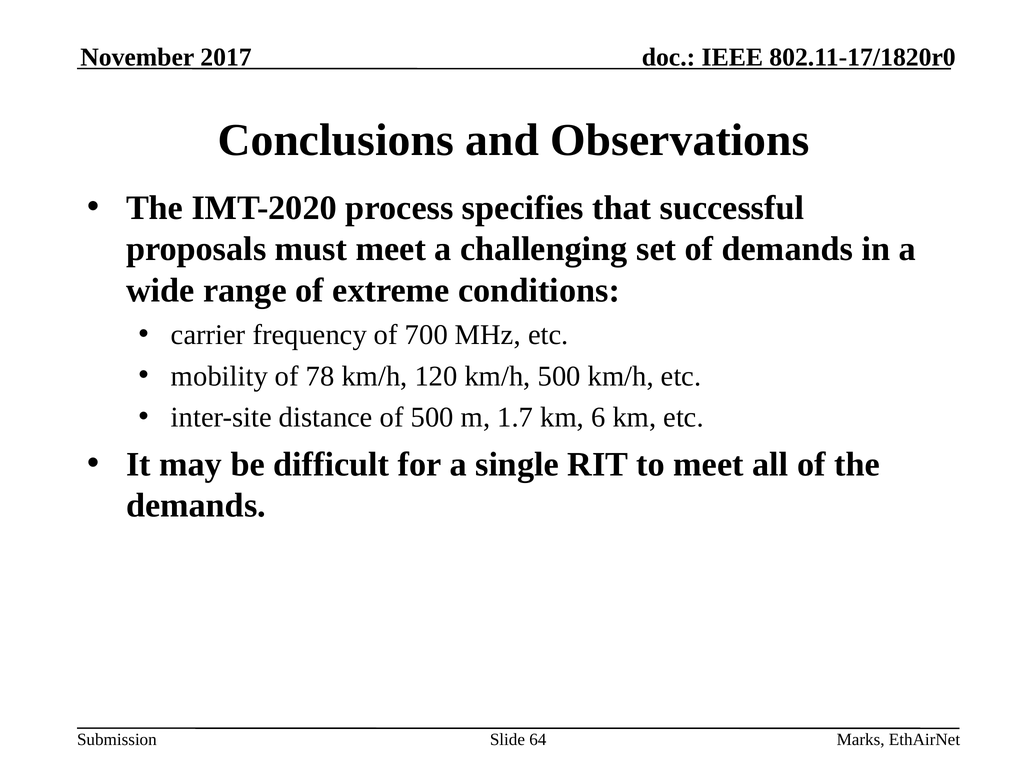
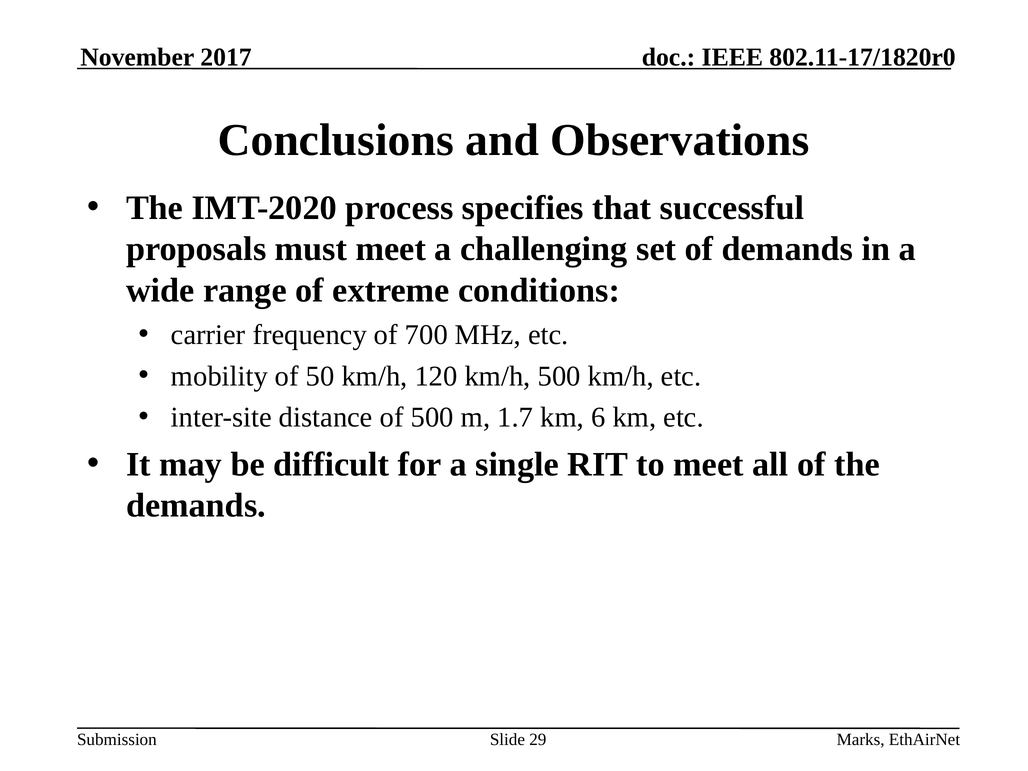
78: 78 -> 50
64: 64 -> 29
